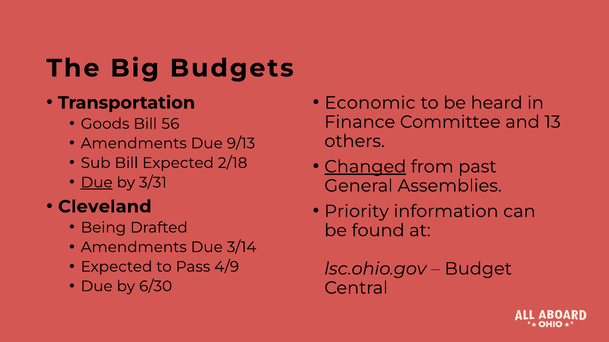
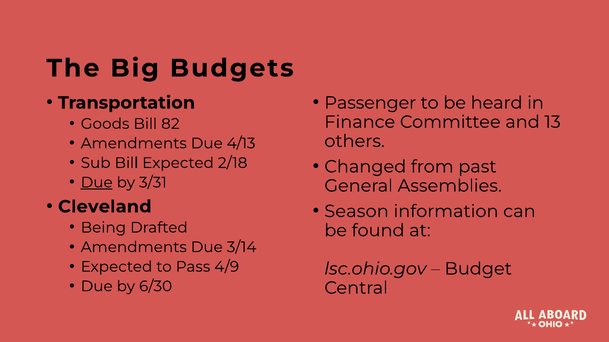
Economic: Economic -> Passenger
56: 56 -> 82
9/13: 9/13 -> 4/13
Changed underline: present -> none
Priority: Priority -> Season
